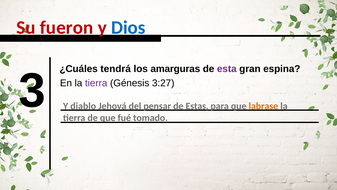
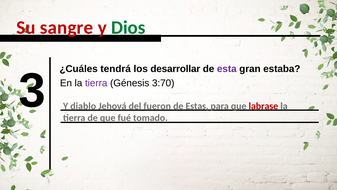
fueron: fueron -> sangre
Dios colour: blue -> green
amarguras: amarguras -> desarrollar
espina: espina -> estaba
pensar: pensar -> fueron
labrase colour: orange -> red
3:27: 3:27 -> 3:70
